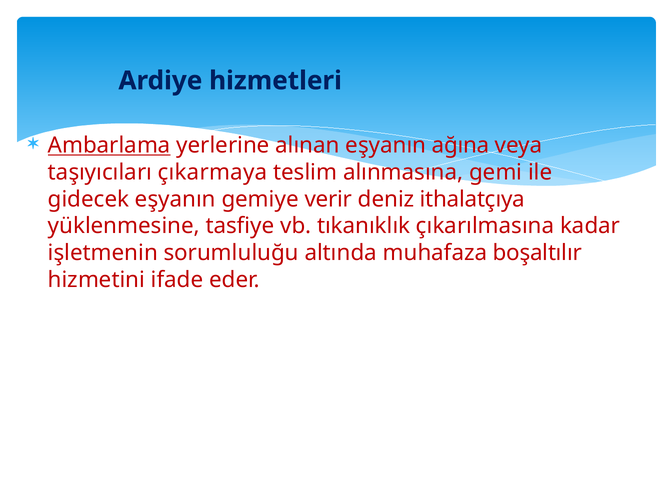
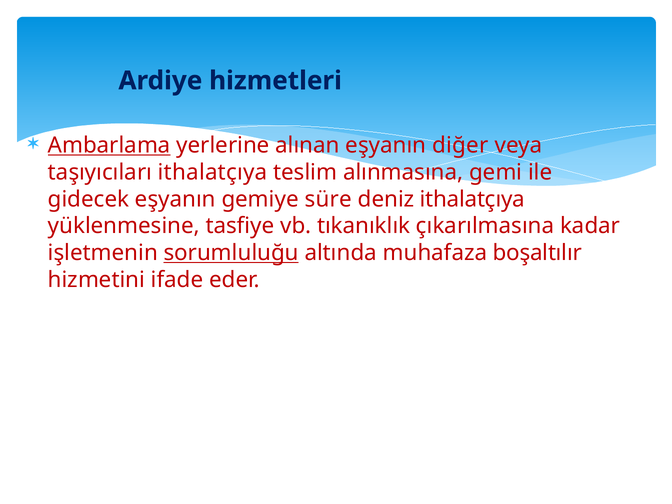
ağına: ağına -> diğer
taşıyıcıları çıkarmaya: çıkarmaya -> ithalatçıya
verir: verir -> süre
sorumluluğu underline: none -> present
